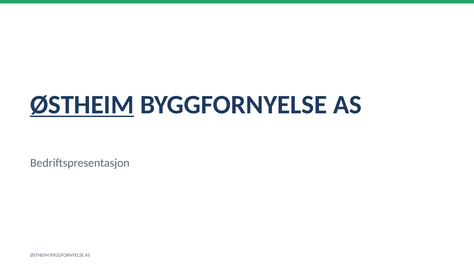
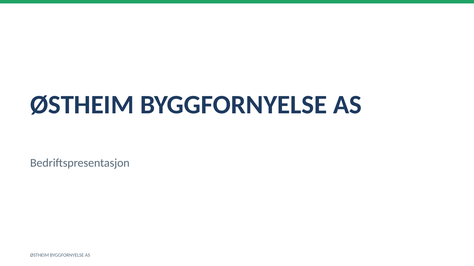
ØSTHEIM at (82, 105) underline: present -> none
